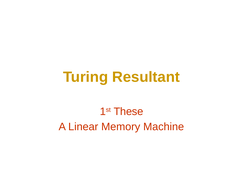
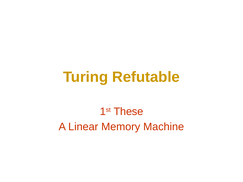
Resultant: Resultant -> Refutable
